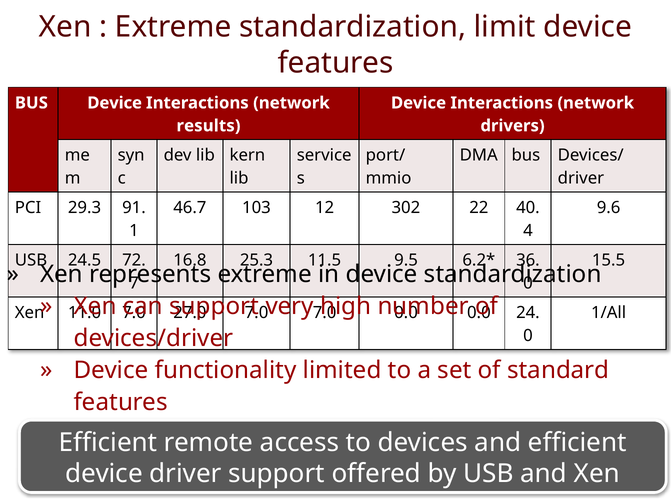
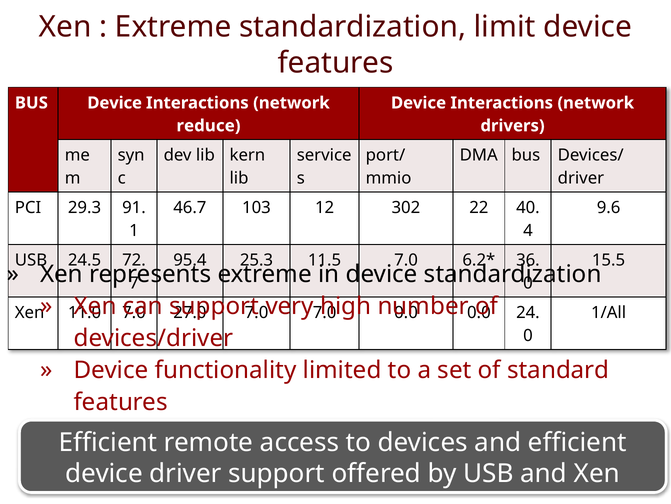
results: results -> reduce
16.8: 16.8 -> 95.4
11.5 9.5: 9.5 -> 7.0
